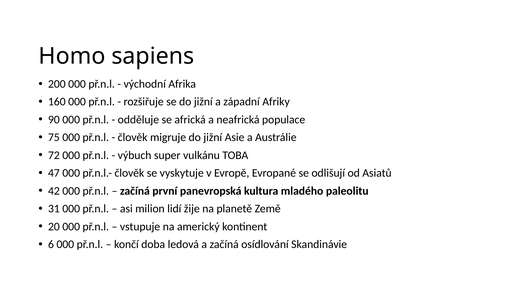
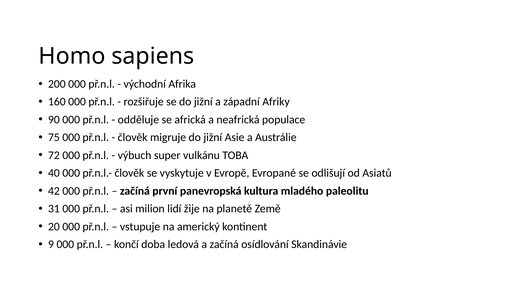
47: 47 -> 40
6: 6 -> 9
